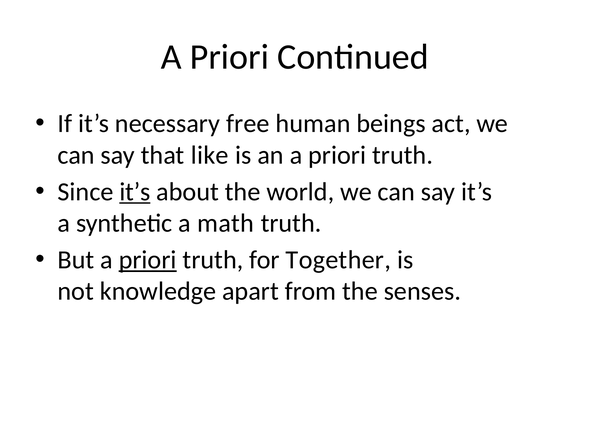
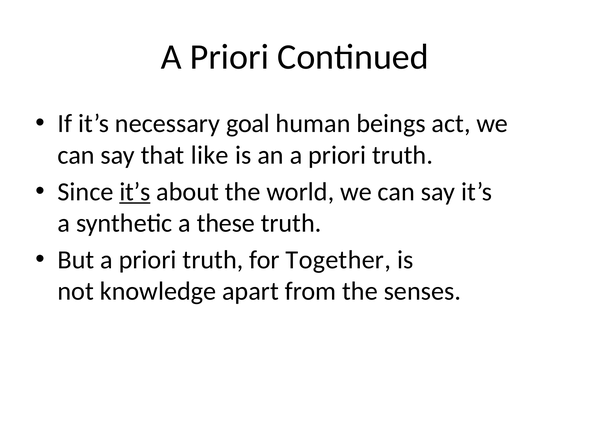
free: free -> goal
math: math -> these
priori at (148, 260) underline: present -> none
